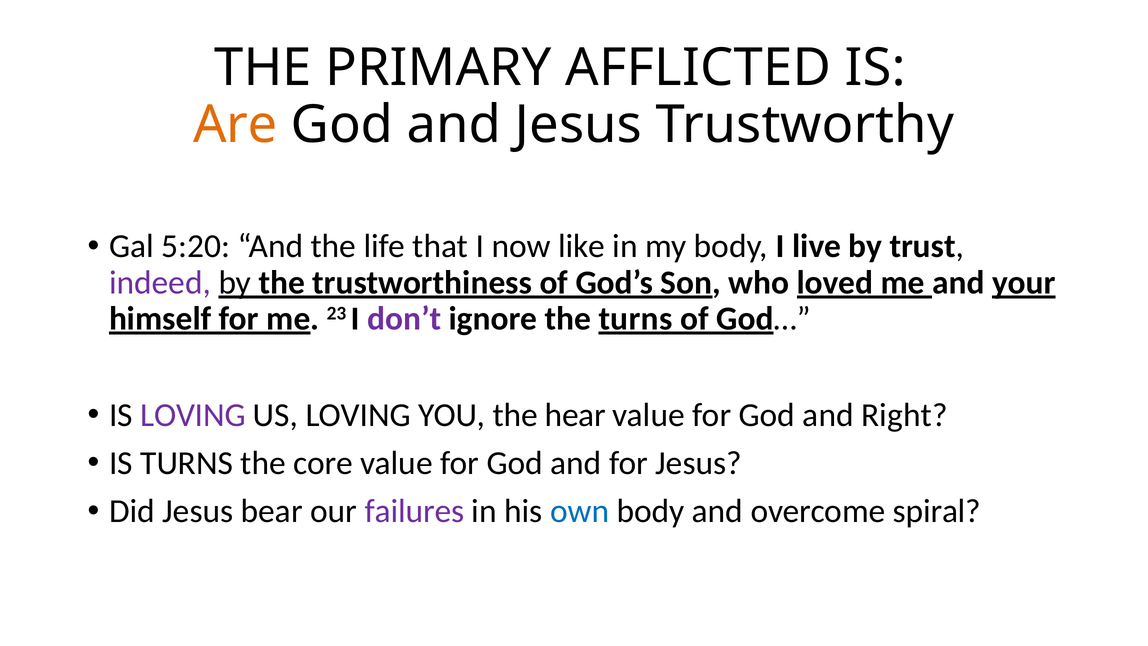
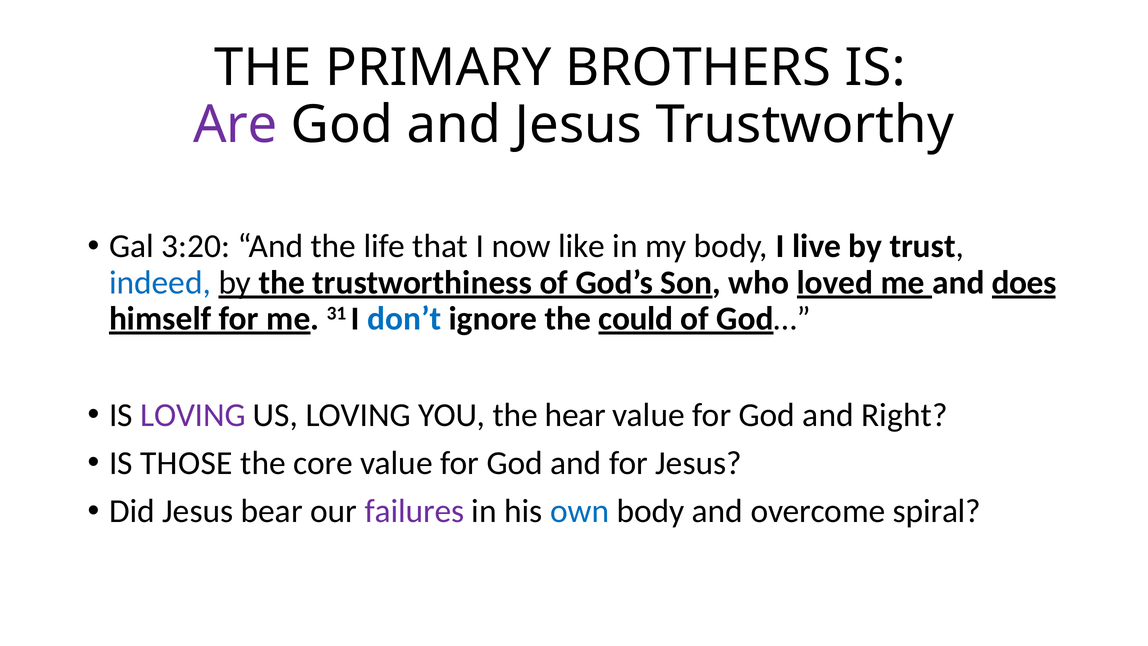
AFFLICTED: AFFLICTED -> BROTHERS
Are colour: orange -> purple
5:20: 5:20 -> 3:20
indeed colour: purple -> blue
your: your -> does
23: 23 -> 31
don’t colour: purple -> blue
the turns: turns -> could
IS TURNS: TURNS -> THOSE
